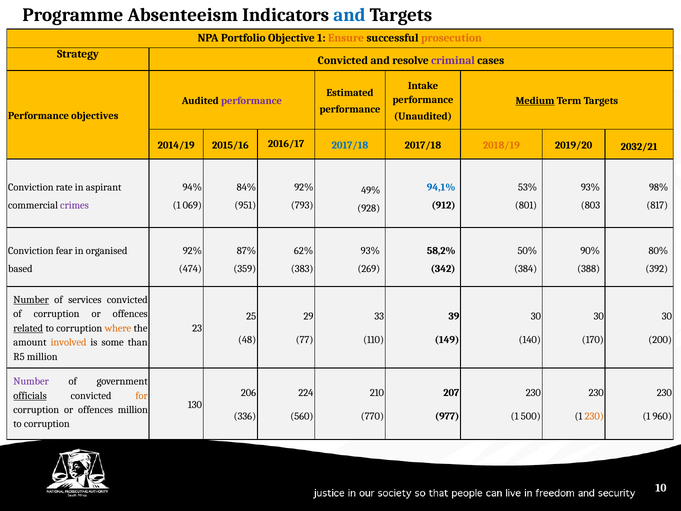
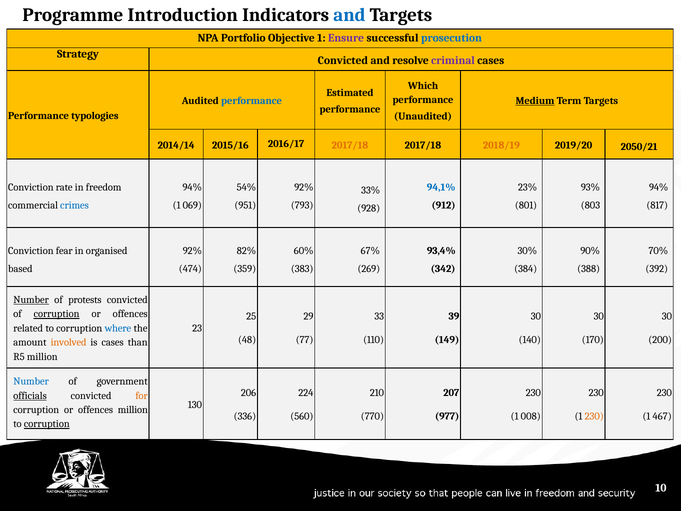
Absenteeism: Absenteeism -> Introduction
Ensure colour: orange -> purple
prosecution colour: orange -> blue
Intake: Intake -> Which
performance at (251, 101) colour: purple -> blue
objectives: objectives -> typologies
2014/19: 2014/19 -> 2014/14
2017/18 at (350, 145) colour: blue -> orange
2032/21: 2032/21 -> 2050/21
aspirant: aspirant -> freedom
84%: 84% -> 54%
53%: 53% -> 23%
98% at (659, 187): 98% -> 94%
49%: 49% -> 33%
crimes colour: purple -> blue
87%: 87% -> 82%
62%: 62% -> 60%
93% at (370, 251): 93% -> 67%
58,2%: 58,2% -> 93,4%
50%: 50% -> 30%
80%: 80% -> 70%
services: services -> protests
corruption at (57, 314) underline: none -> present
related underline: present -> none
where colour: orange -> blue
is some: some -> cases
Number at (31, 381) colour: purple -> blue
500: 500 -> 008
960: 960 -> 467
corruption at (47, 424) underline: none -> present
